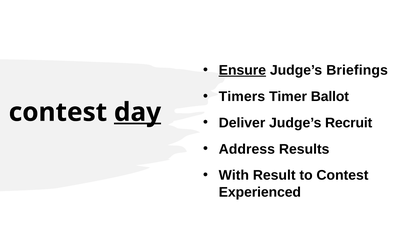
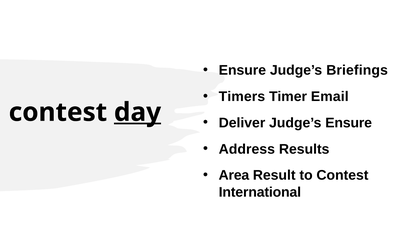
Ensure at (242, 70) underline: present -> none
Ballot: Ballot -> Email
Judge’s Recruit: Recruit -> Ensure
With: With -> Area
Experienced: Experienced -> International
